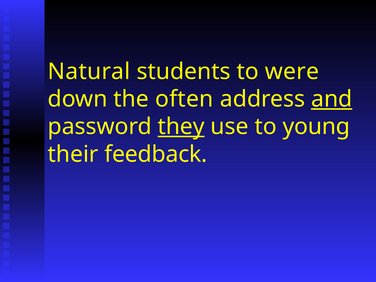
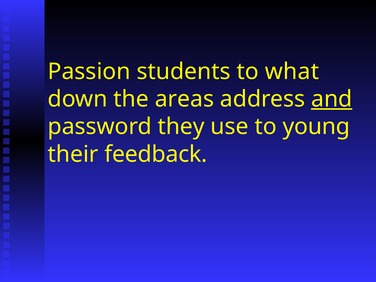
Natural: Natural -> Passion
were: were -> what
often: often -> areas
they underline: present -> none
